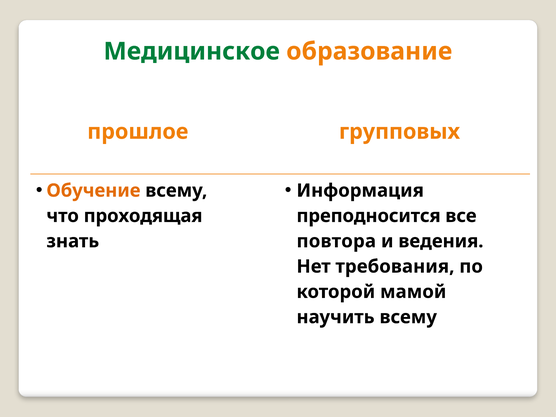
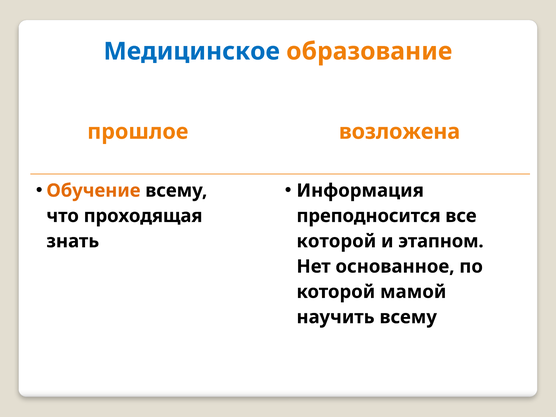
Медицинское colour: green -> blue
групповых: групповых -> возложена
повтора at (336, 241): повтора -> которой
ведения: ведения -> этапном
требования: требования -> основанное
